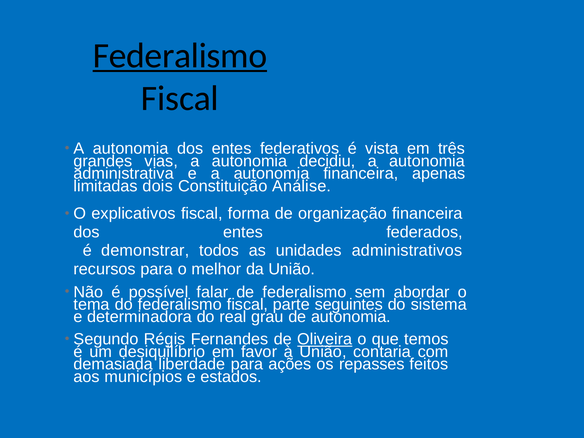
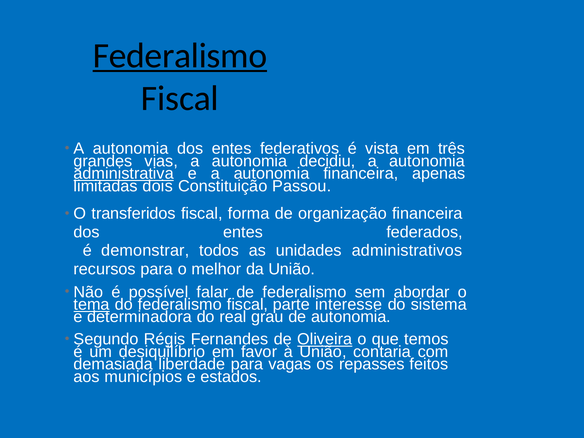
administrativa underline: none -> present
Análise: Análise -> Passou
explicativos: explicativos -> transferidos
tema underline: none -> present
seguintes: seguintes -> interesse
ações: ações -> vagas
